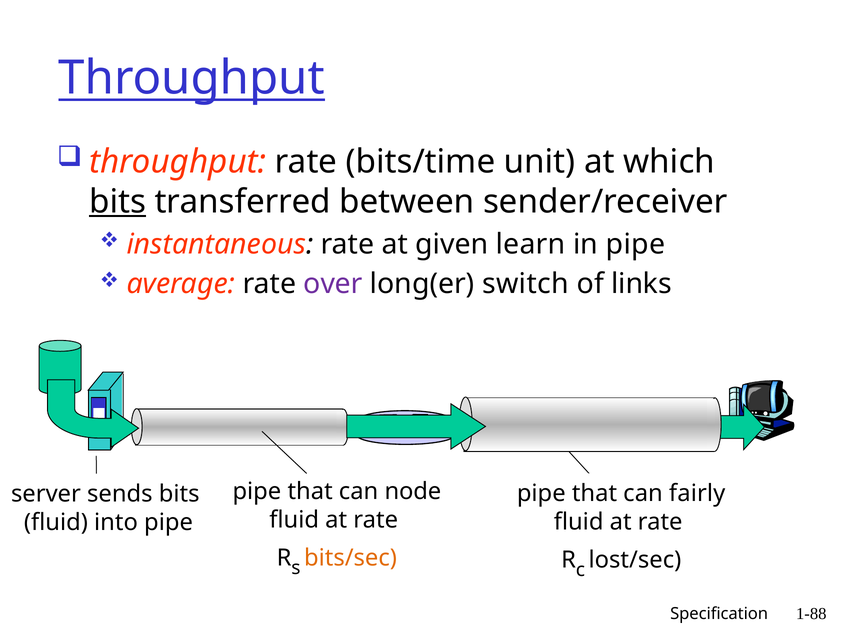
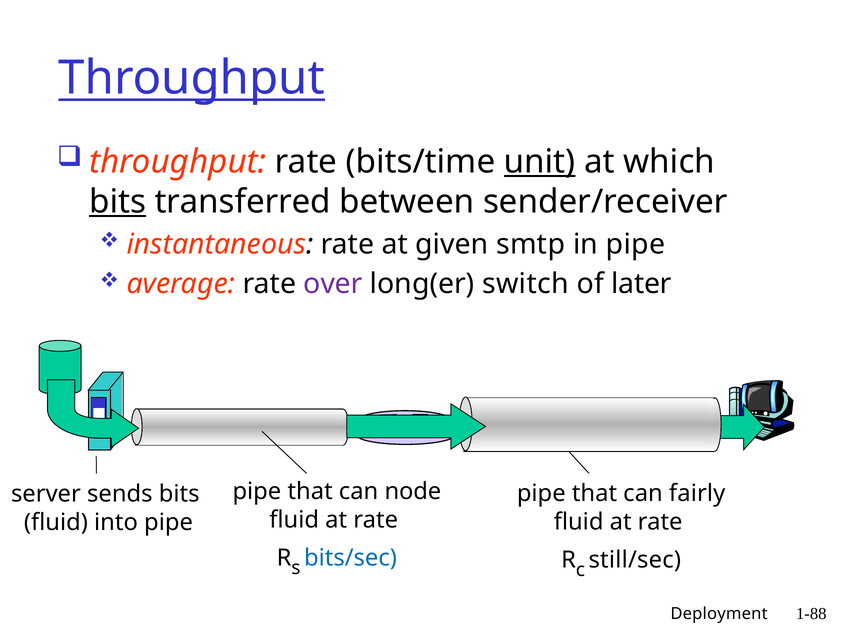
unit underline: none -> present
learn: learn -> smtp
links: links -> later
bits/sec at (350, 558) colour: orange -> blue
lost/sec: lost/sec -> still/sec
Specification: Specification -> Deployment
